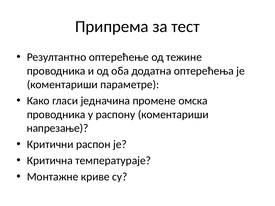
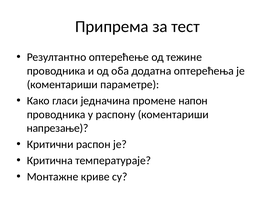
омска: омска -> напон
